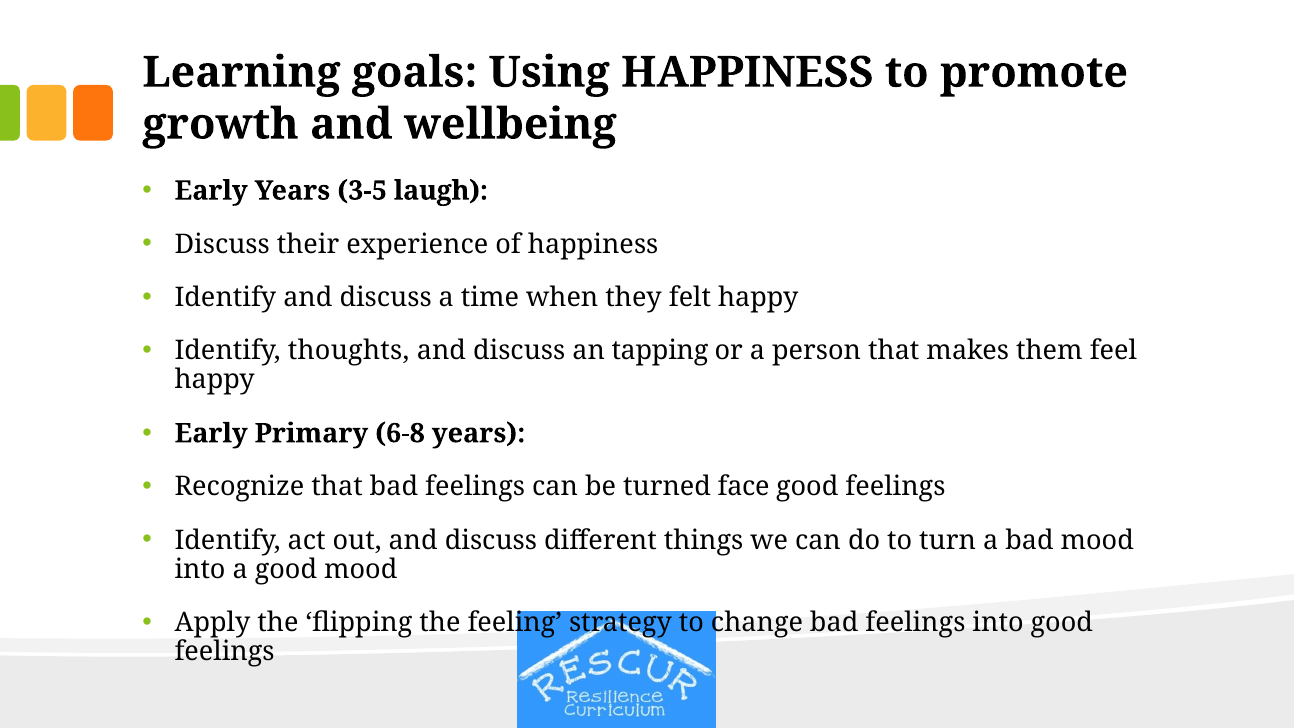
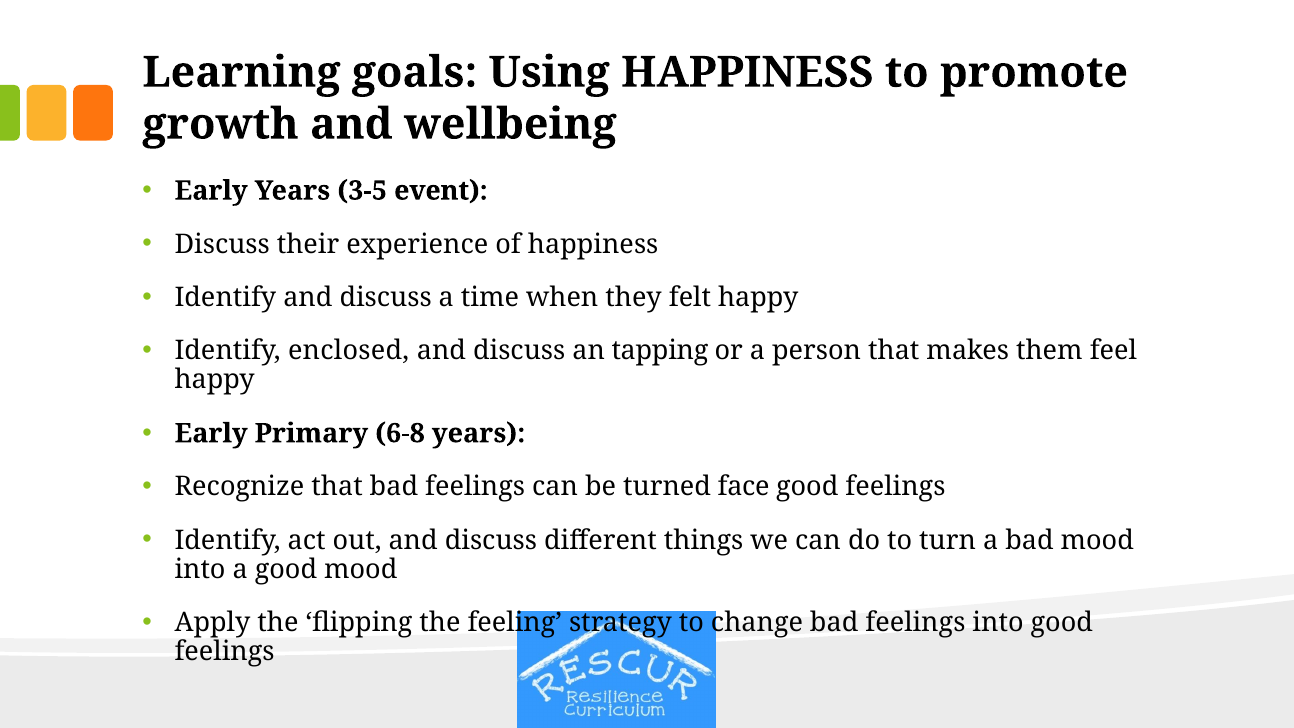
laugh: laugh -> event
thoughts: thoughts -> enclosed
